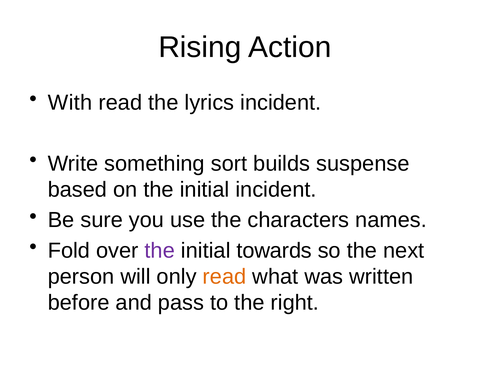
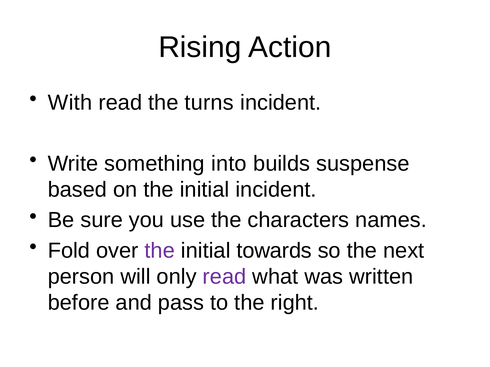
lyrics: lyrics -> turns
sort: sort -> into
read at (224, 277) colour: orange -> purple
